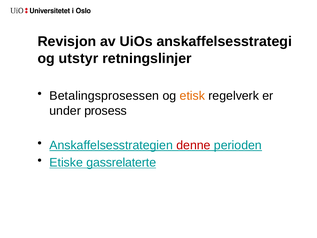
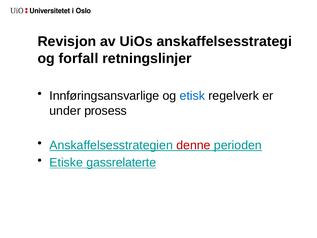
utstyr: utstyr -> forfall
Betalingsprosessen: Betalingsprosessen -> Innføringsansvarlige
etisk colour: orange -> blue
